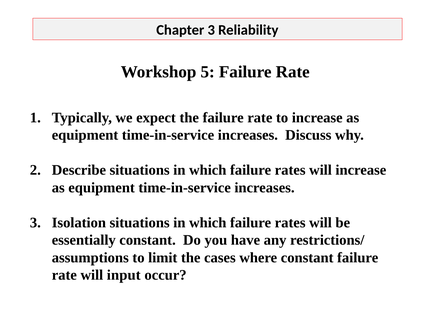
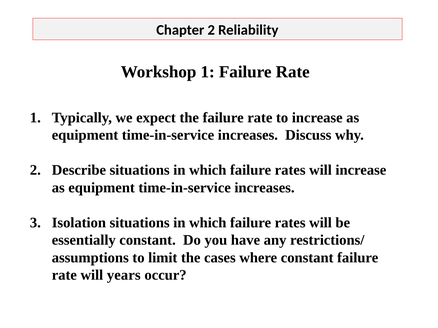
Chapter 3: 3 -> 2
Workshop 5: 5 -> 1
input: input -> years
